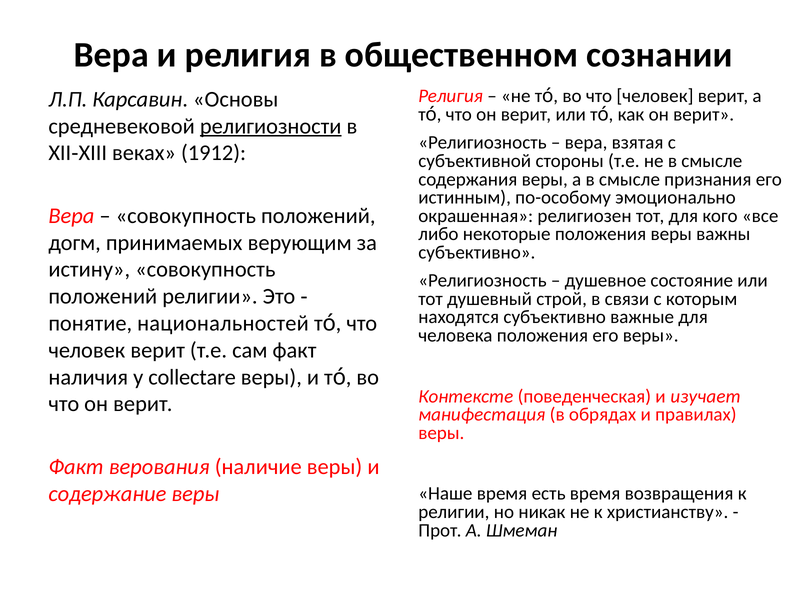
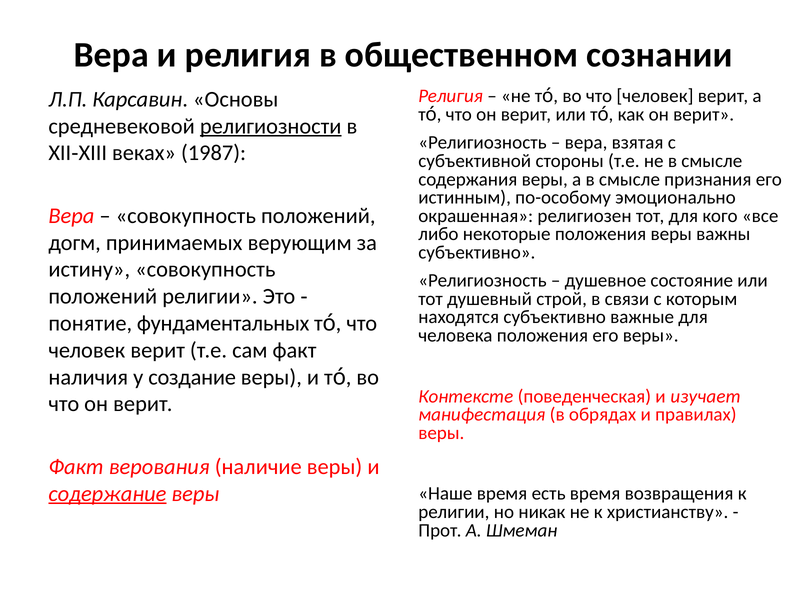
1912: 1912 -> 1987
национальностей: национальностей -> фундаментальных
collectare: collectare -> создание
содержание underline: none -> present
